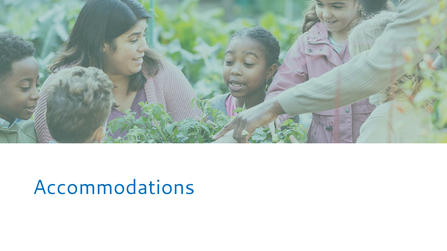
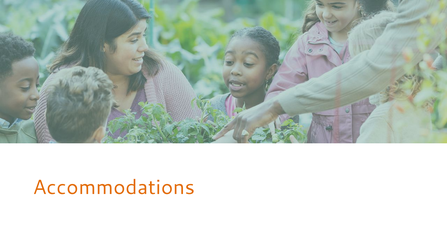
Accommodations colour: blue -> orange
